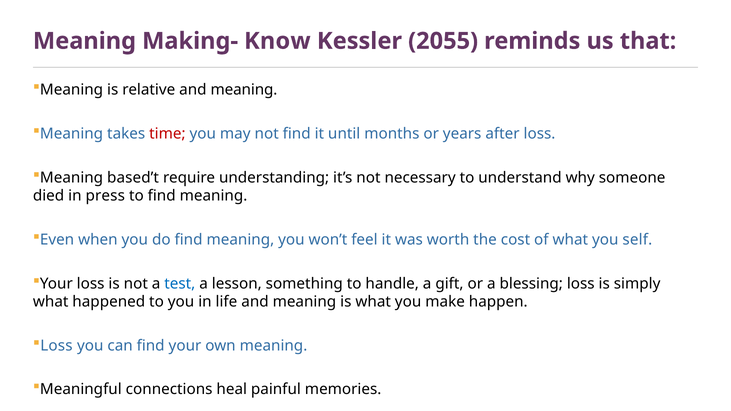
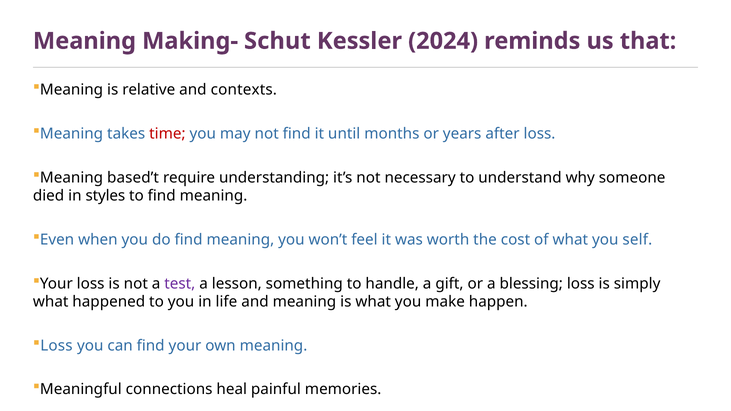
Know: Know -> Schut
2055: 2055 -> 2024
relative and meaning: meaning -> contexts
press: press -> styles
test colour: blue -> purple
